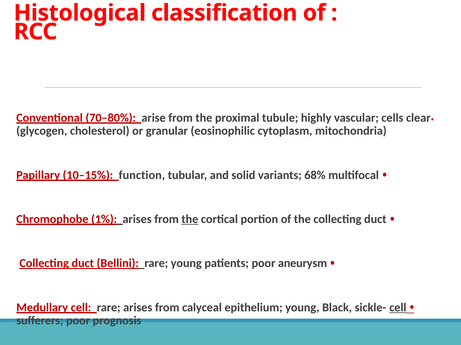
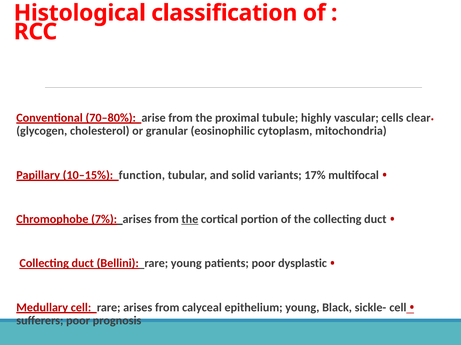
68%: 68% -> 17%
1%: 1% -> 7%
aneurysm: aneurysm -> dysplastic
cell at (398, 308) underline: present -> none
